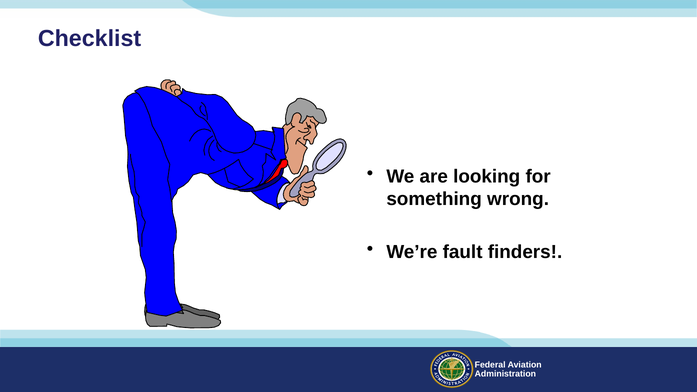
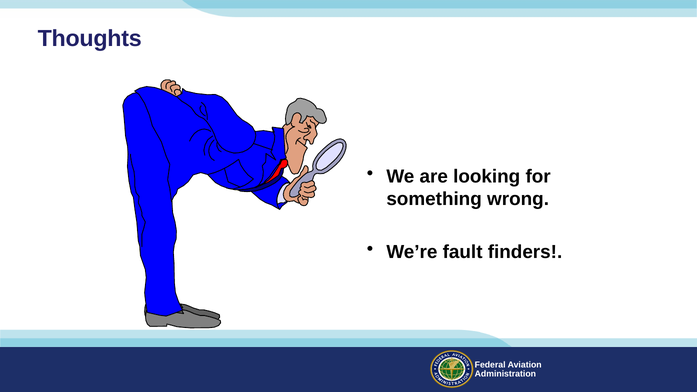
Checklist: Checklist -> Thoughts
